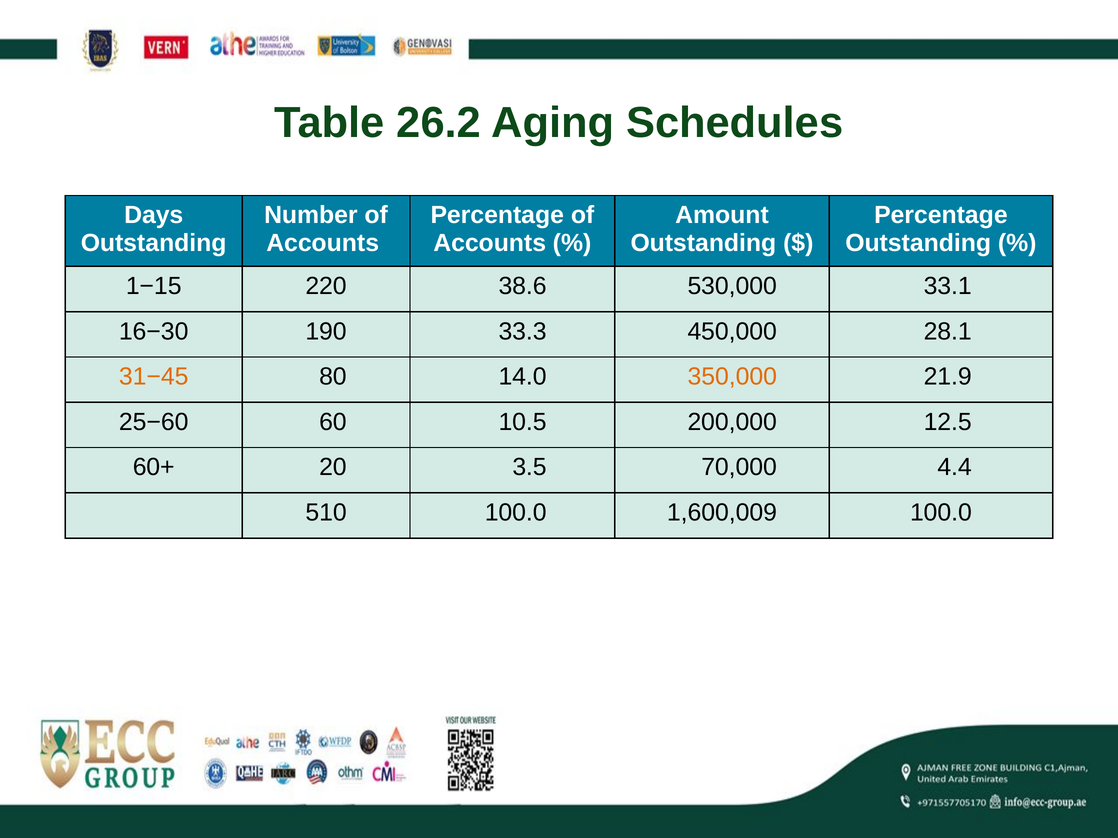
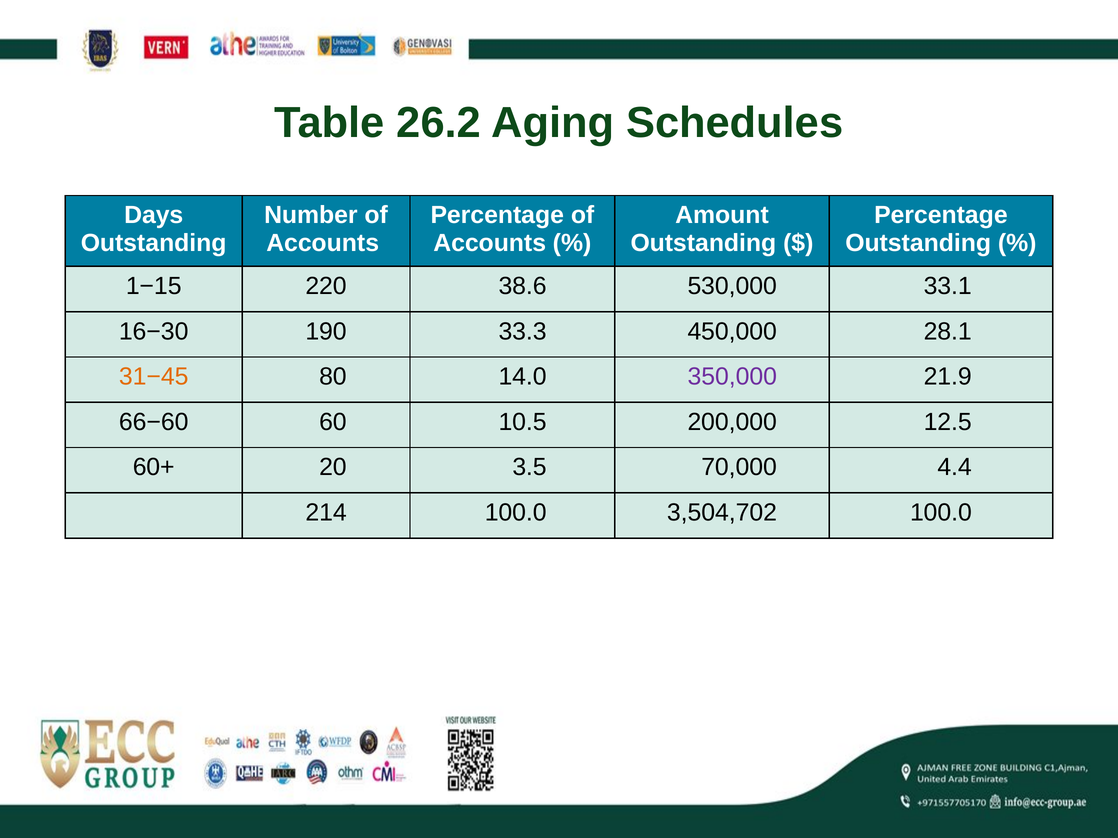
350,000 colour: orange -> purple
25−60: 25−60 -> 66−60
510: 510 -> 214
1,600,009: 1,600,009 -> 3,504,702
